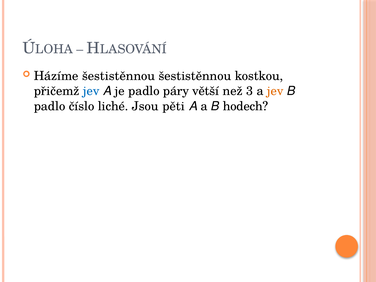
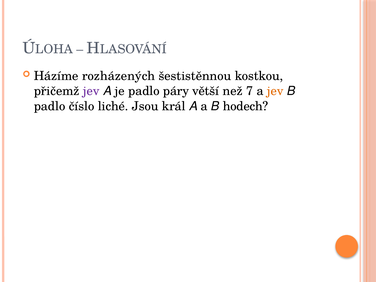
Házíme šestistěnnou: šestistěnnou -> rozházených
jev at (91, 91) colour: blue -> purple
3: 3 -> 7
pěti: pěti -> král
